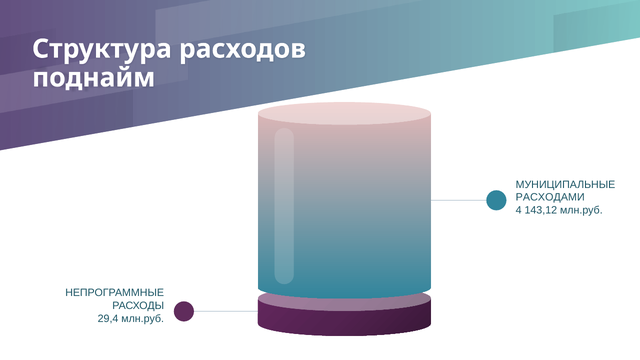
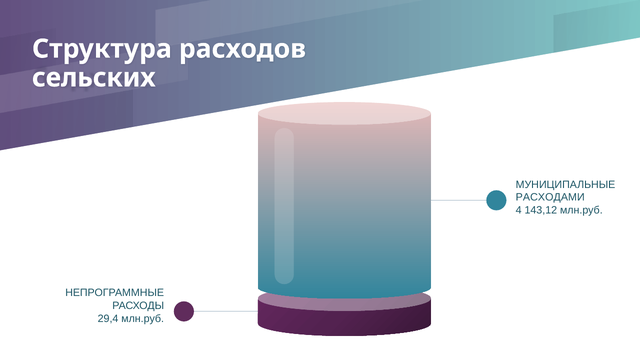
поднайм: поднайм -> сельских
